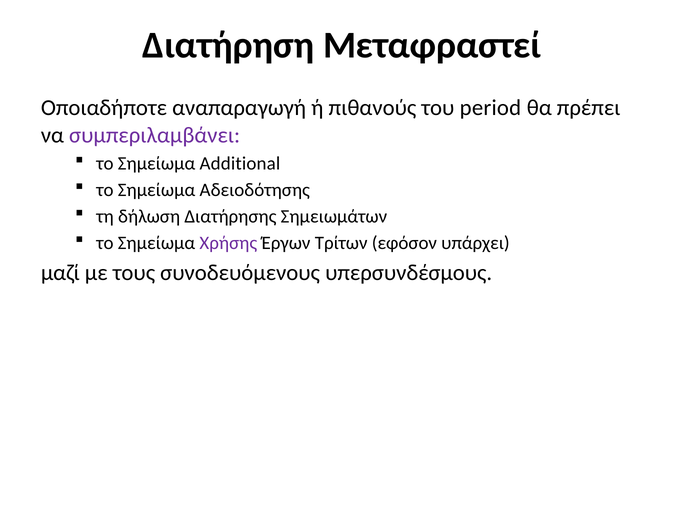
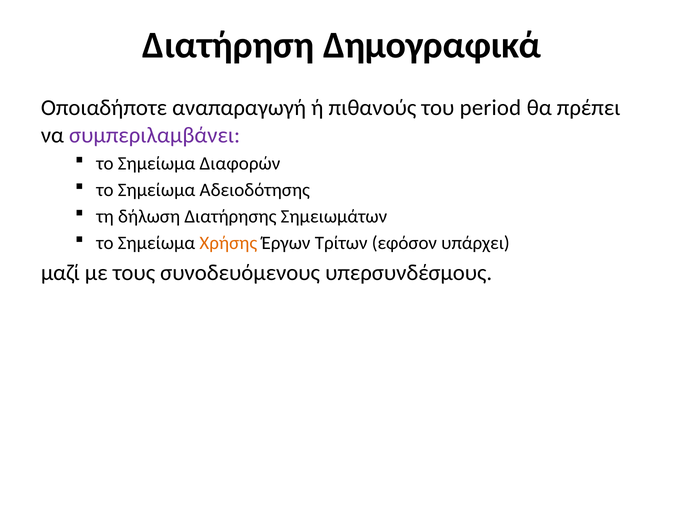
Μεταφραστεί: Μεταφραστεί -> Δημογραφικά
Additional: Additional -> Διαφορών
Χρήσης colour: purple -> orange
